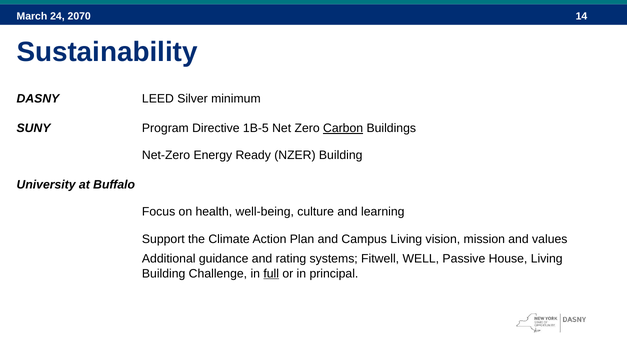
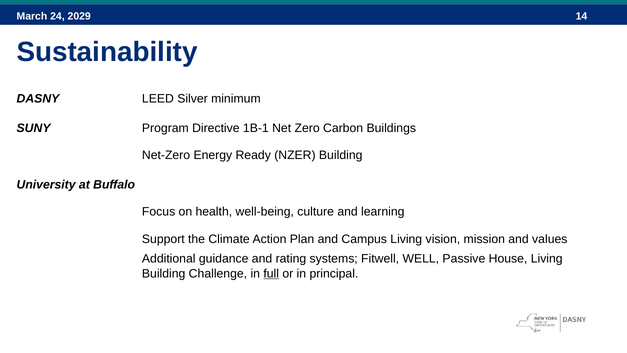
2070: 2070 -> 2029
1B-5: 1B-5 -> 1B-1
Carbon underline: present -> none
